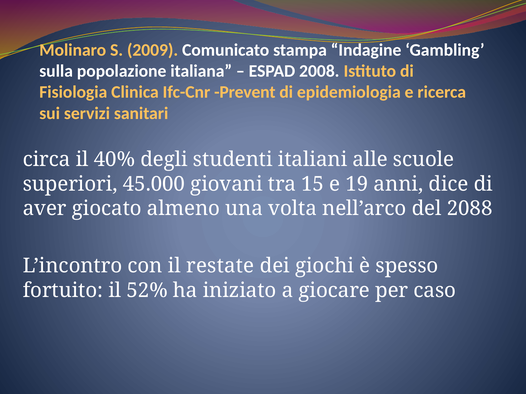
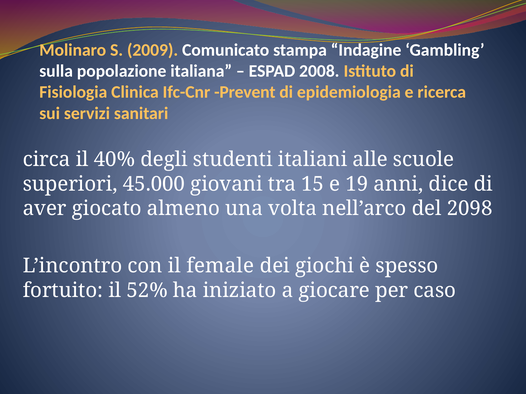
2088: 2088 -> 2098
restate: restate -> female
